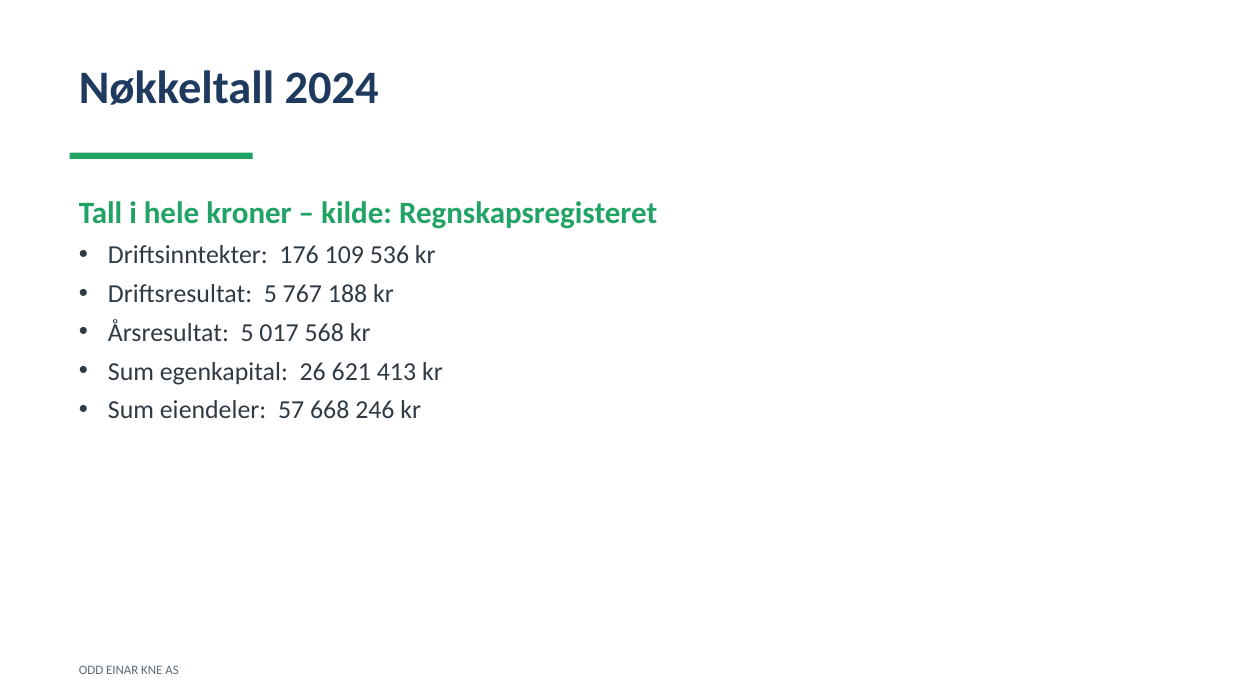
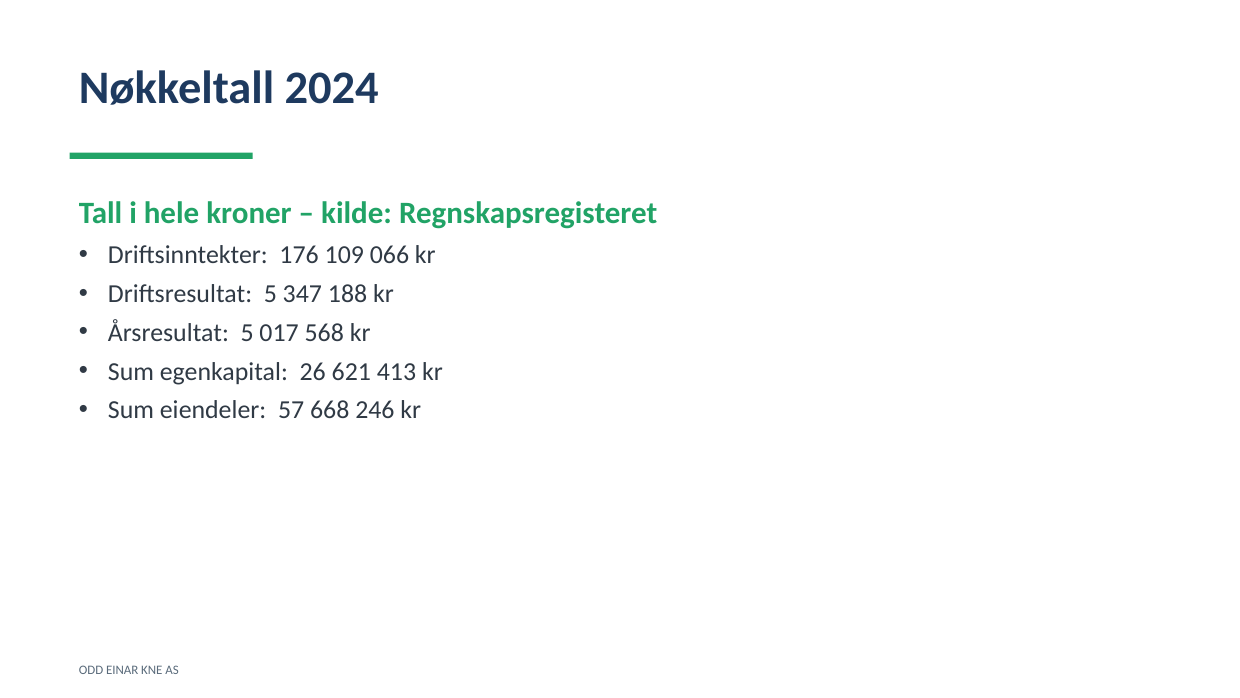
536: 536 -> 066
767: 767 -> 347
